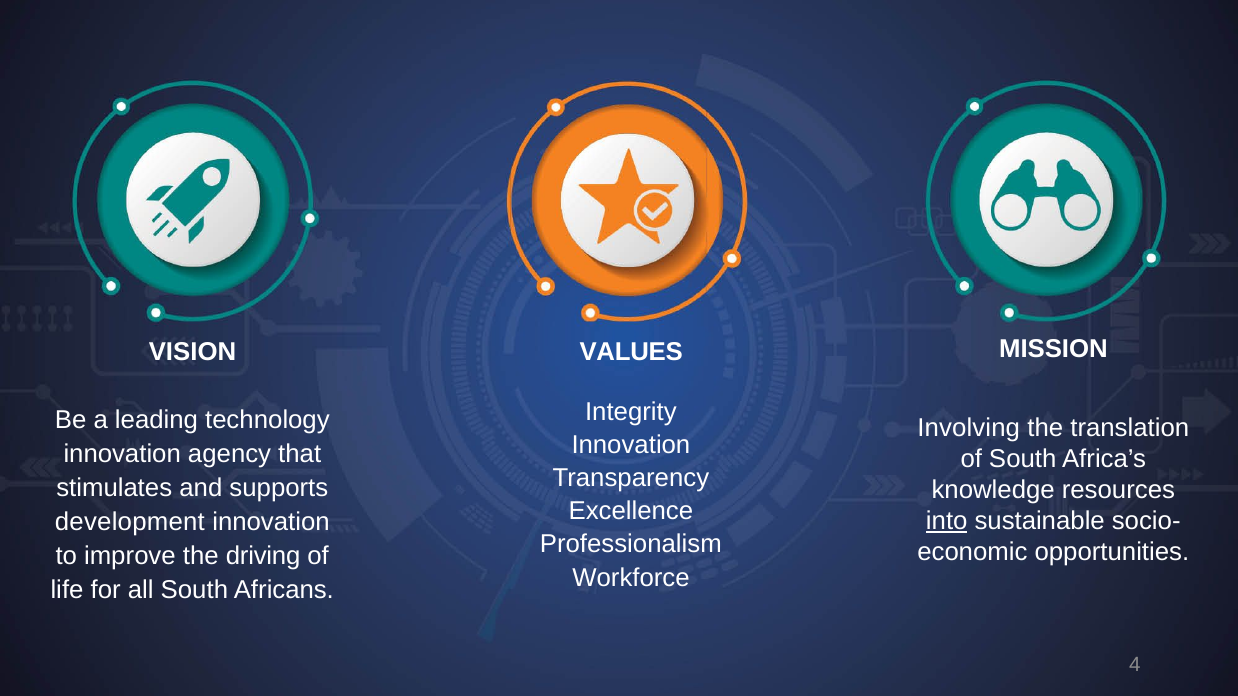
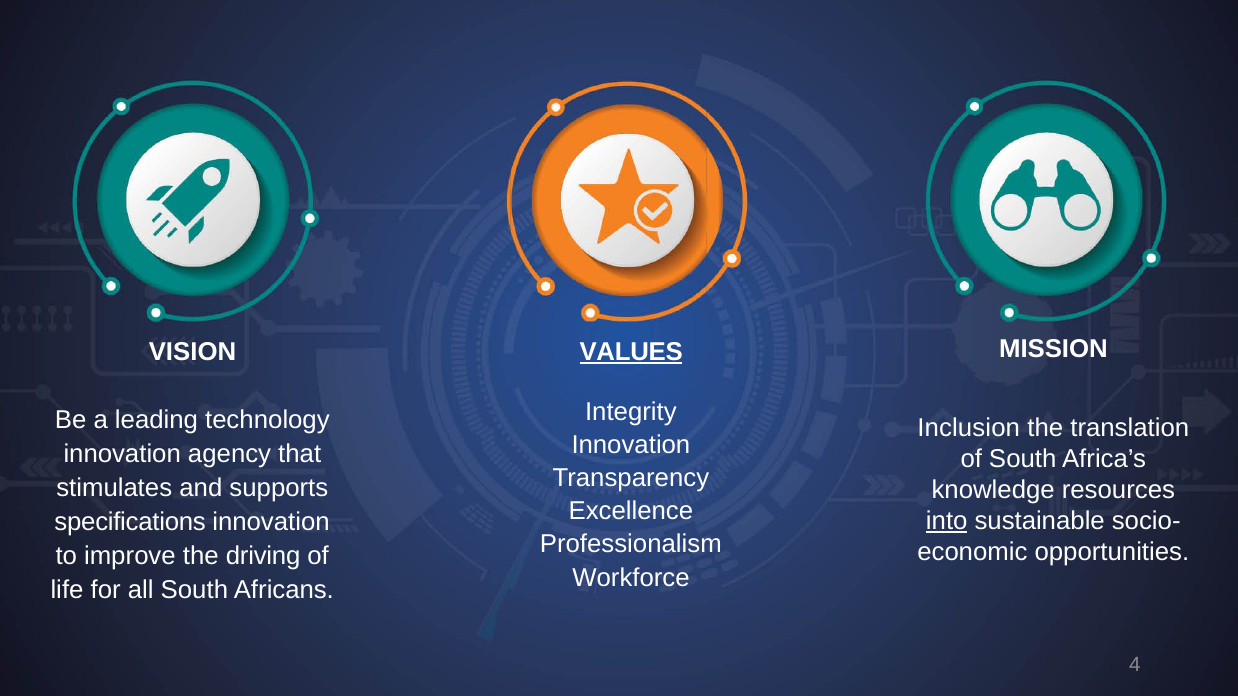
VALUES underline: none -> present
Involving: Involving -> Inclusion
development: development -> specifications
